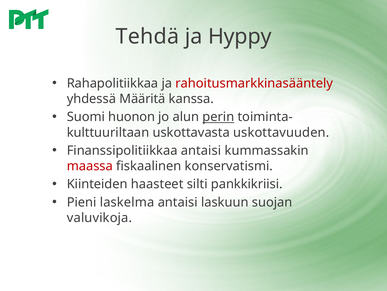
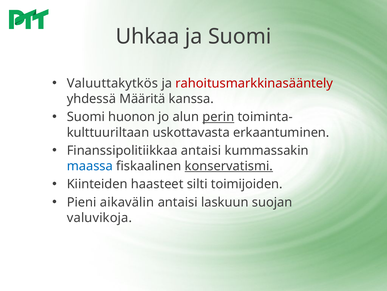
Tehdä: Tehdä -> Uhkaa
ja Hyppy: Hyppy -> Suomi
Rahapolitiikkaa: Rahapolitiikkaa -> Valuuttakytkös
uskottavuuden: uskottavuuden -> erkaantuminen
maassa colour: red -> blue
konservatismi underline: none -> present
pankkikriisi: pankkikriisi -> toimijoiden
laskelma: laskelma -> aikavälin
